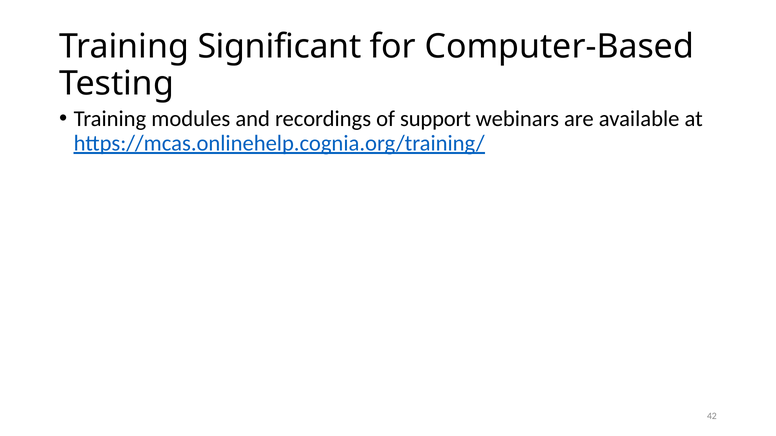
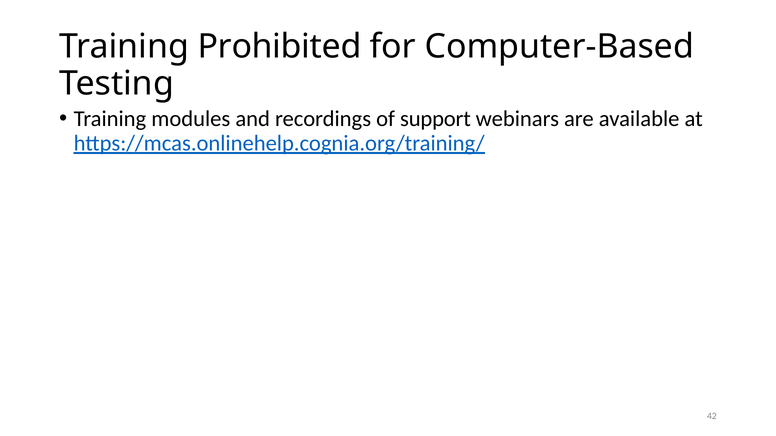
Significant: Significant -> Prohibited
